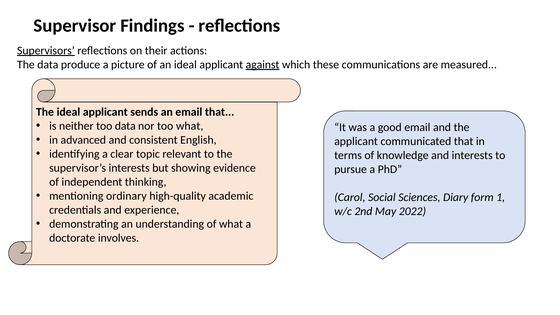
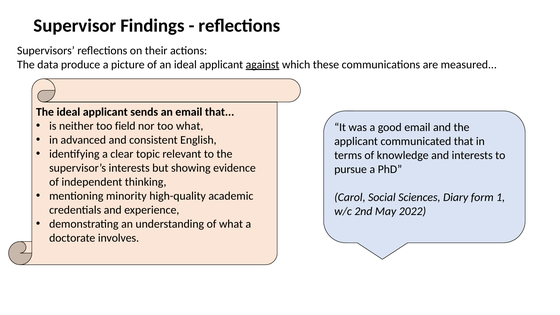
Supervisors underline: present -> none
too data: data -> field
ordinary: ordinary -> minority
